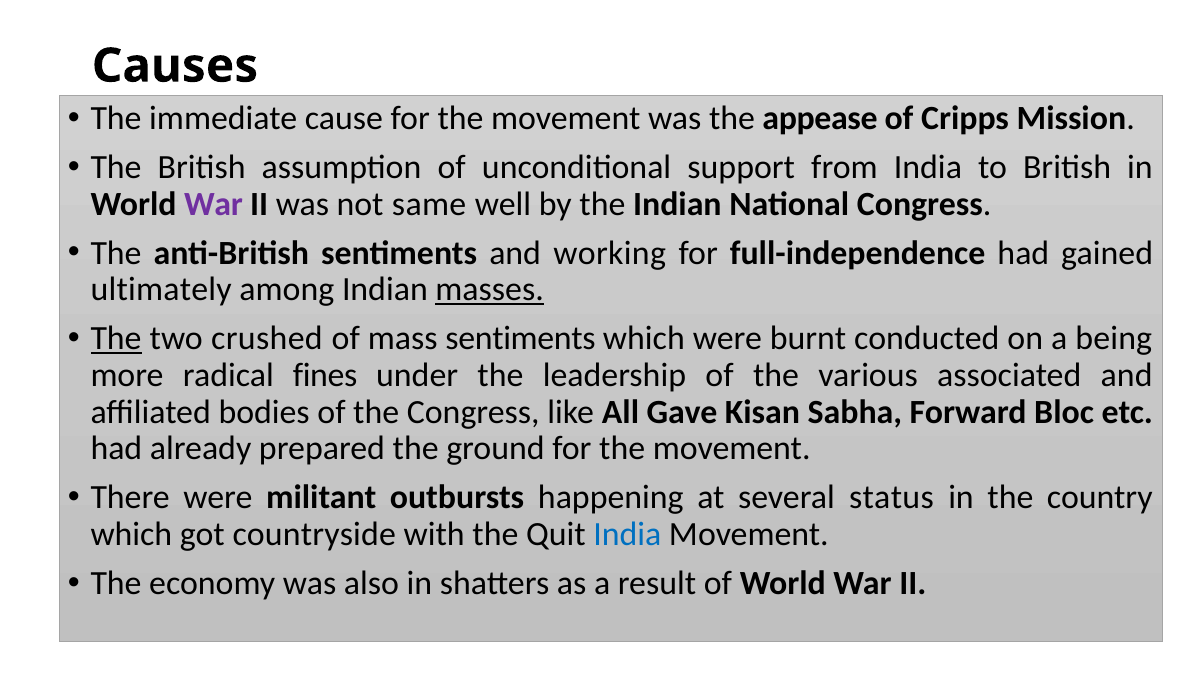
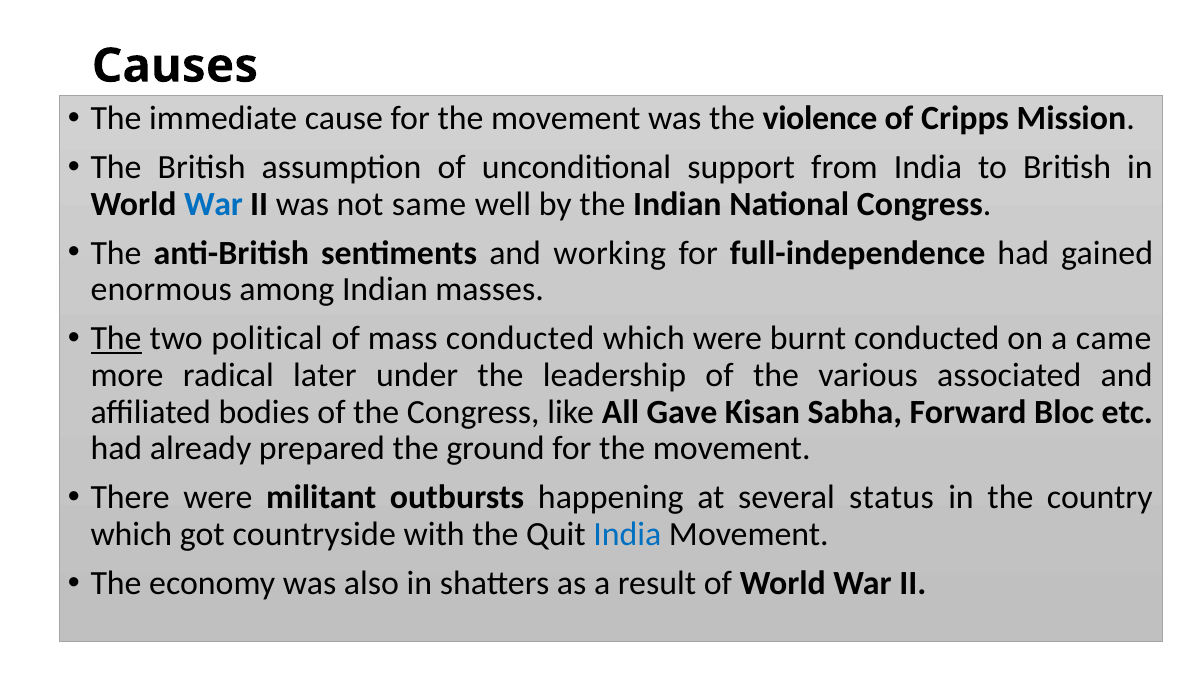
appease: appease -> violence
War at (213, 204) colour: purple -> blue
ultimately: ultimately -> enormous
masses underline: present -> none
crushed: crushed -> political
mass sentiments: sentiments -> conducted
being: being -> came
fines: fines -> later
